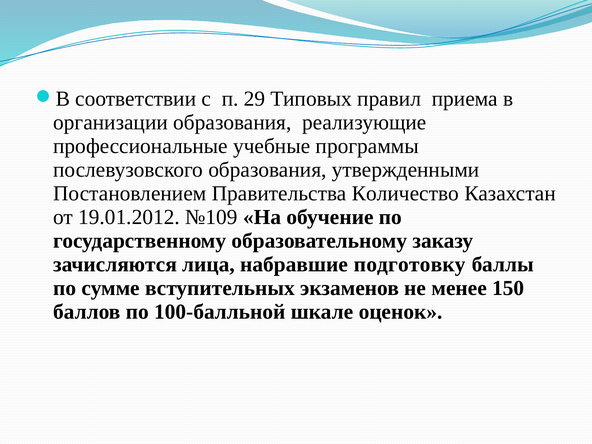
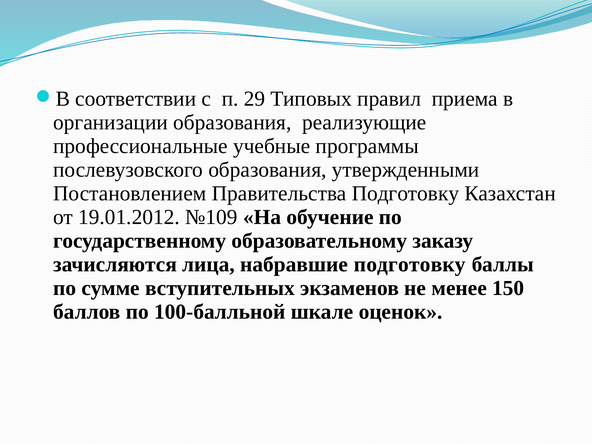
Правительства Количество: Количество -> Подготовку
